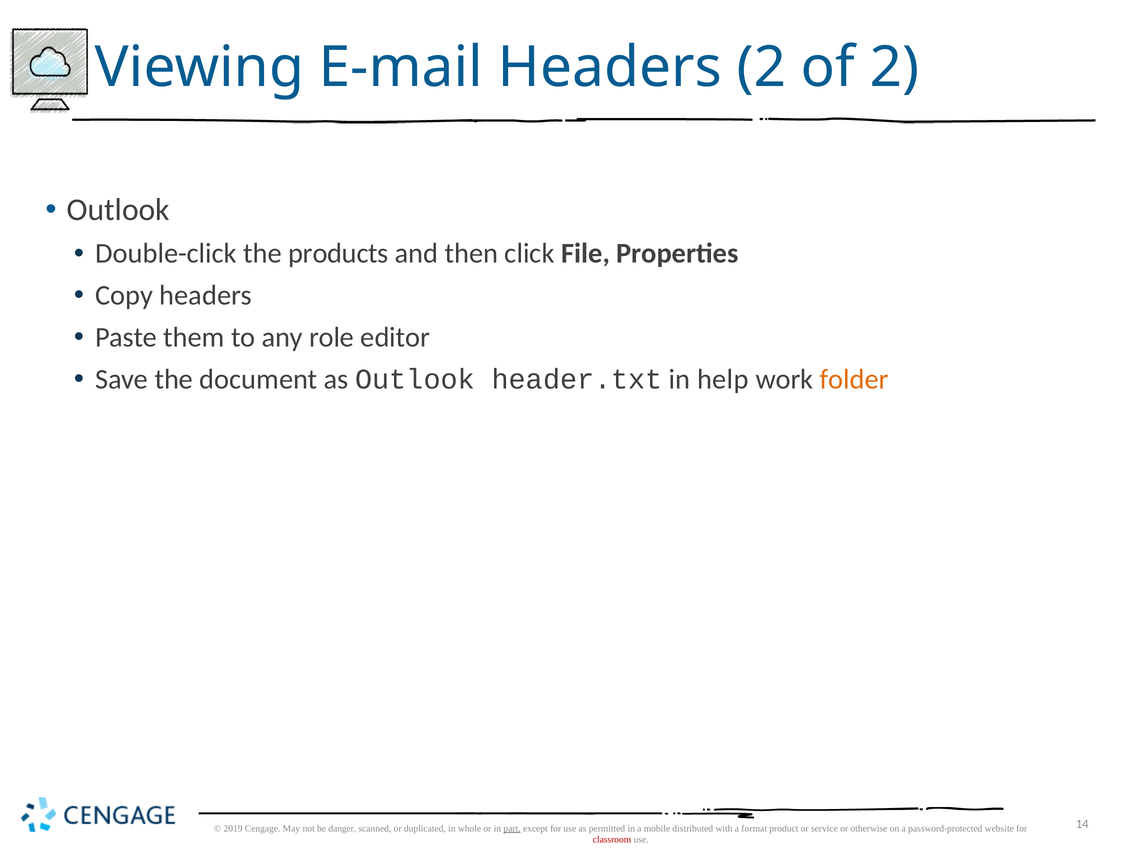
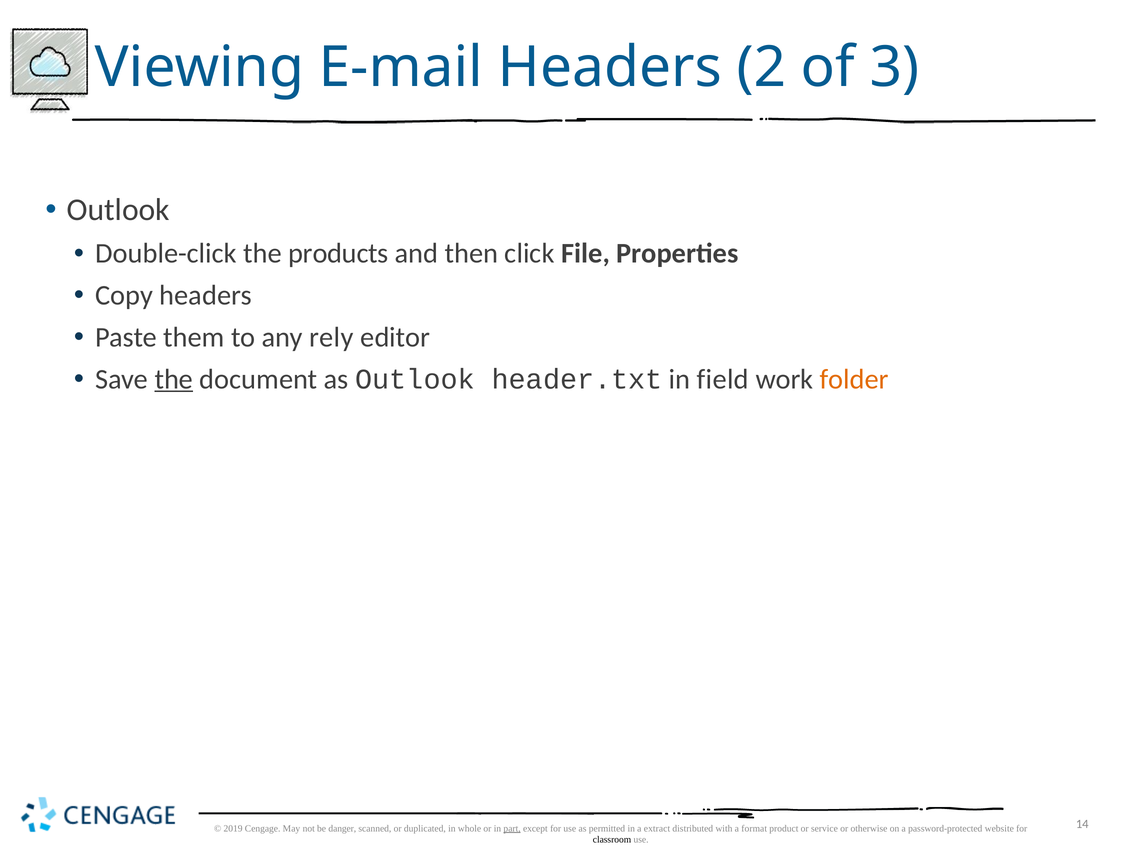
of 2: 2 -> 3
role: role -> rely
the at (174, 379) underline: none -> present
help: help -> field
mobile: mobile -> extract
classroom colour: red -> black
